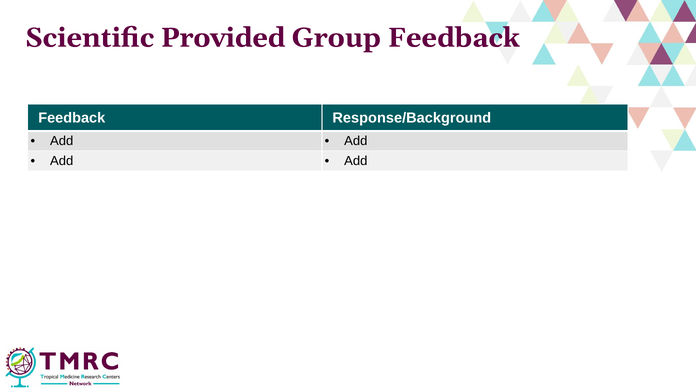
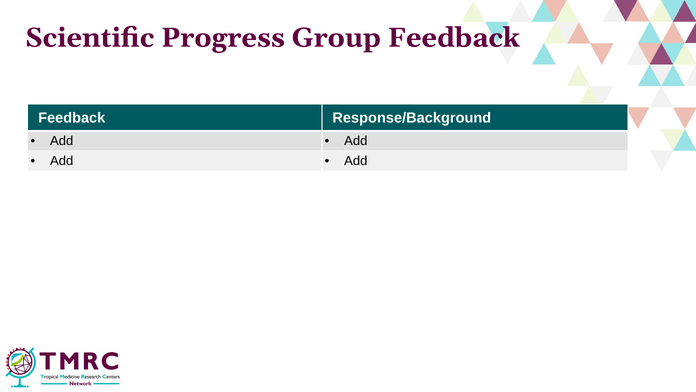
Provided: Provided -> Progress
